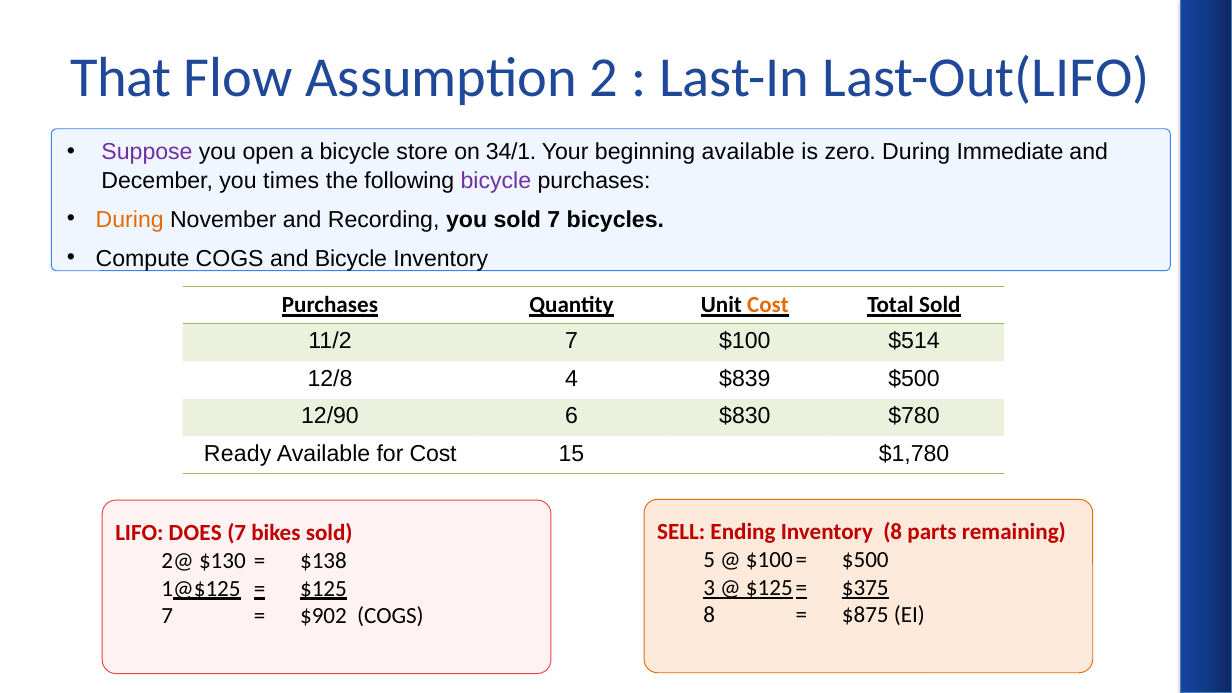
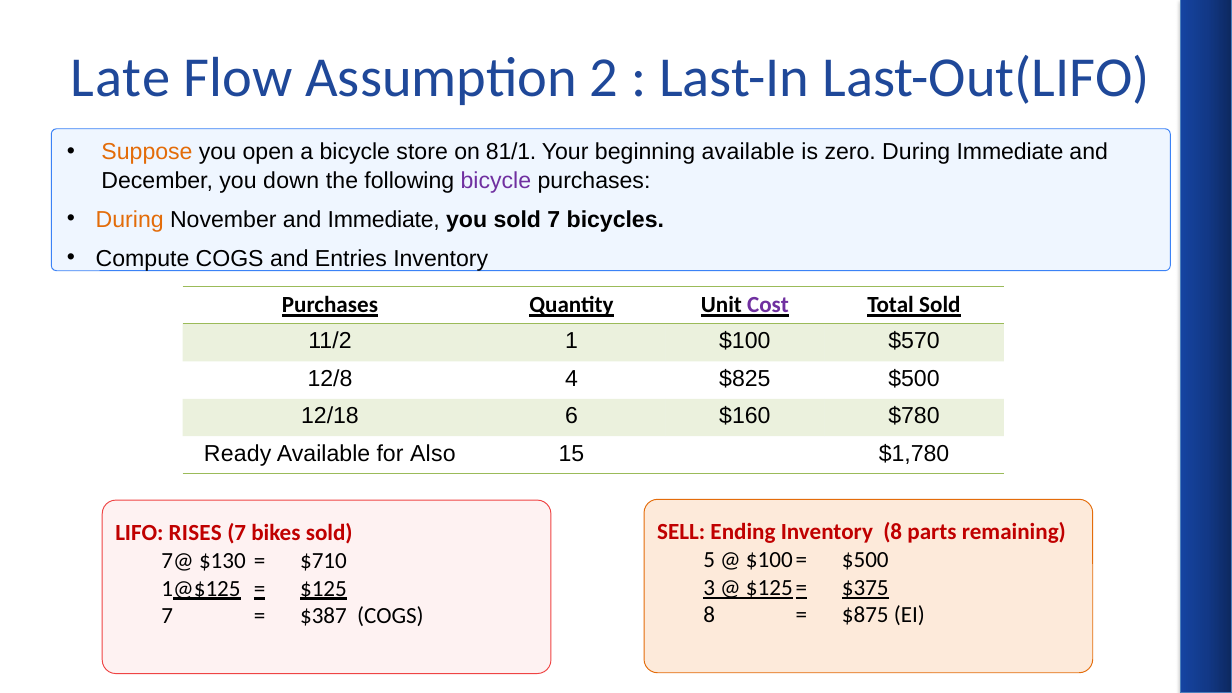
That: That -> Late
Suppose colour: purple -> orange
34/1: 34/1 -> 81/1
times: times -> down
and Recording: Recording -> Immediate
and Bicycle: Bicycle -> Entries
Cost at (768, 305) colour: orange -> purple
11/2 7: 7 -> 1
$514: $514 -> $570
$839: $839 -> $825
12/90: 12/90 -> 12/18
$830: $830 -> $160
for Cost: Cost -> Also
DOES: DOES -> RISES
2@: 2@ -> 7@
$138: $138 -> $710
$902: $902 -> $387
